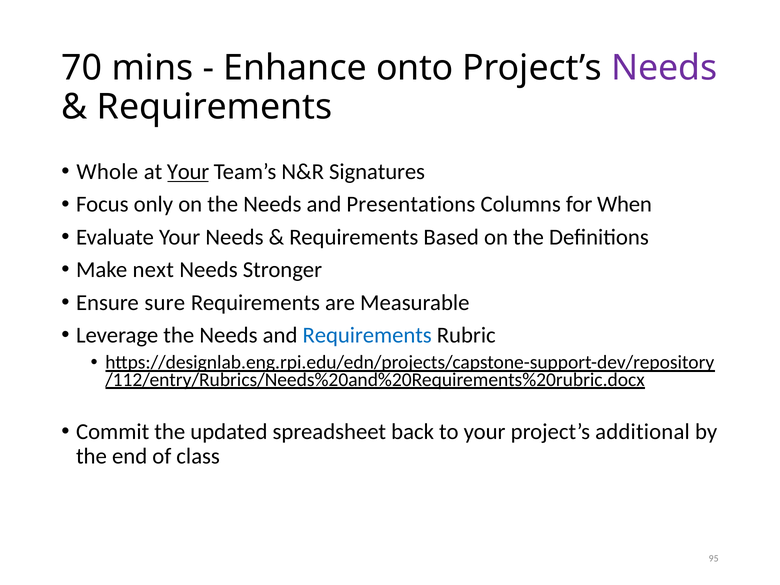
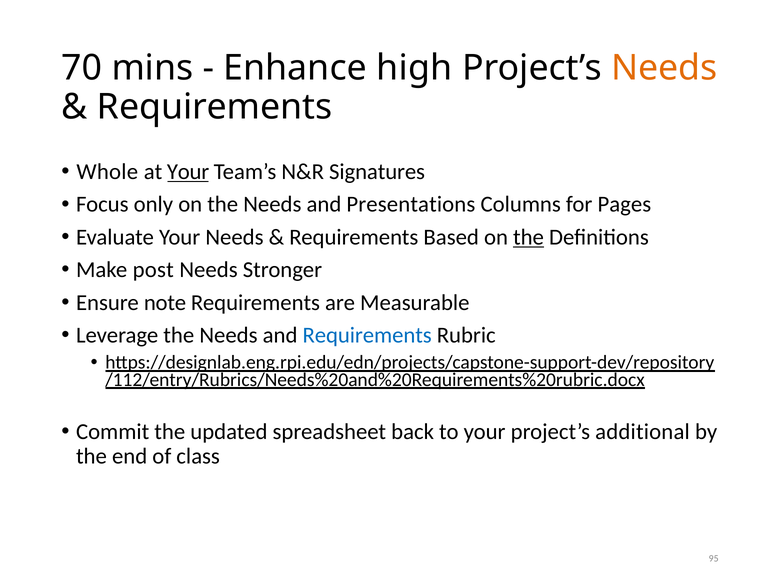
onto: onto -> high
Needs at (664, 68) colour: purple -> orange
When: When -> Pages
the at (528, 237) underline: none -> present
next: next -> post
sure: sure -> note
